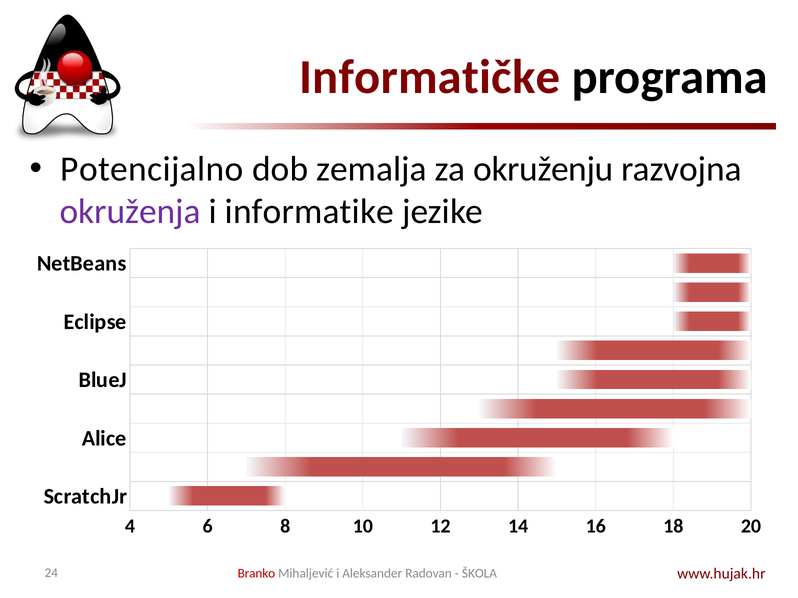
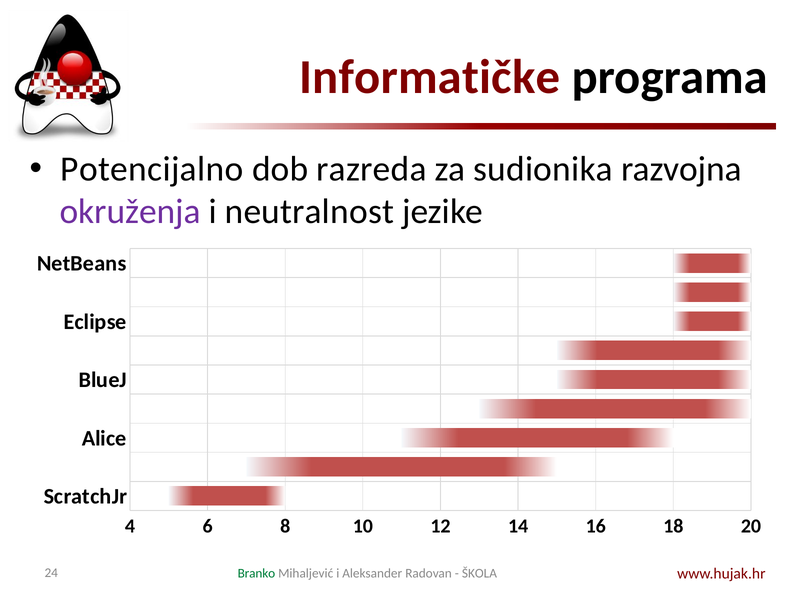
zemalja: zemalja -> razreda
okruženju: okruženju -> sudionika
informatike: informatike -> neutralnost
Branko colour: red -> green
